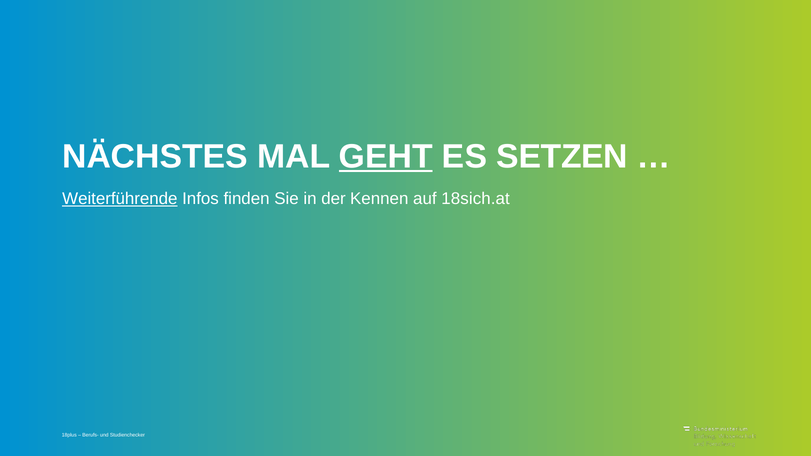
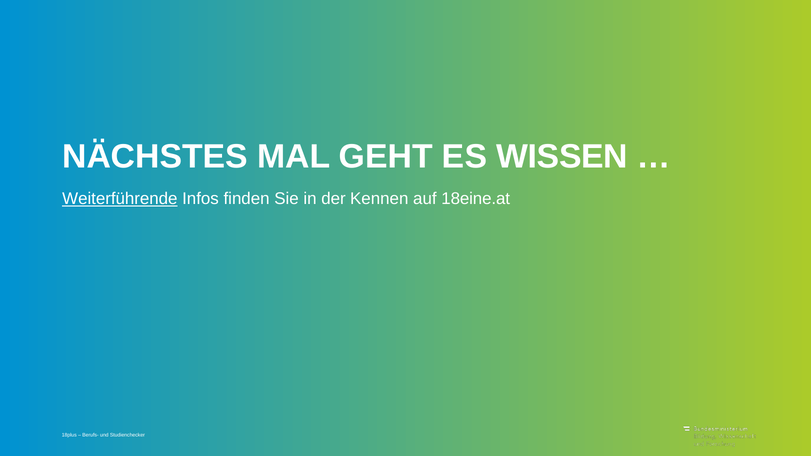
GEHT underline: present -> none
SETZEN: SETZEN -> WISSEN
18sich.at: 18sich.at -> 18eine.at
